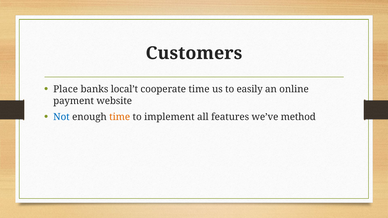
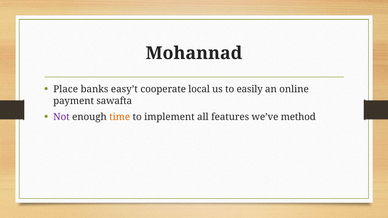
Customers: Customers -> Mohannad
local’t: local’t -> easy’t
cooperate time: time -> local
website: website -> sawafta
Not colour: blue -> purple
